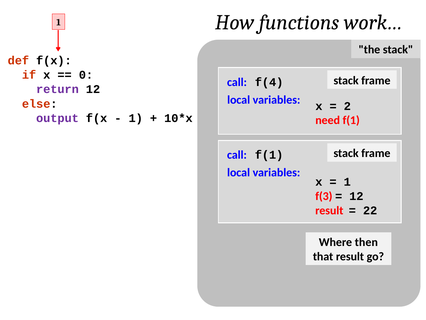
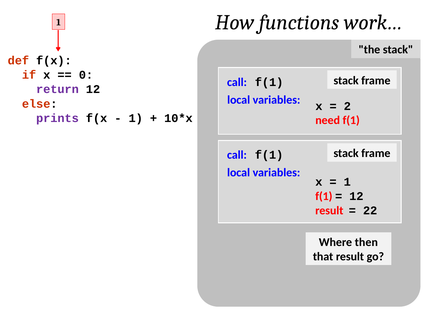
f(4 at (269, 82): f(4 -> f(1
output: output -> prints
f(3 at (324, 196): f(3 -> f(1
